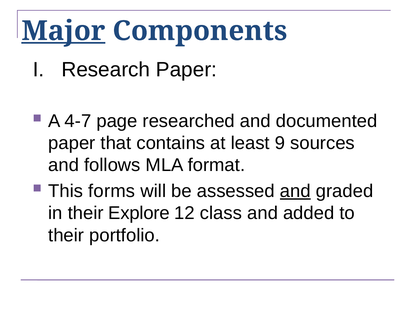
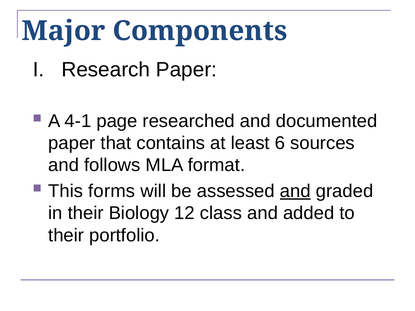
Major underline: present -> none
4-7: 4-7 -> 4-1
9: 9 -> 6
Explore: Explore -> Biology
